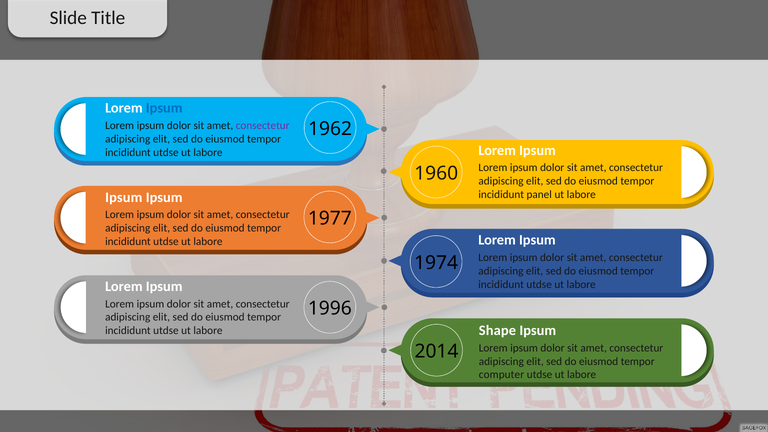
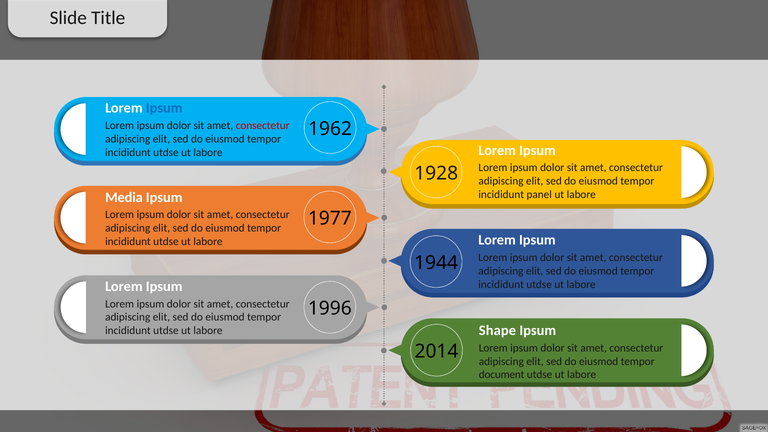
consectetur at (263, 126) colour: purple -> red
1960: 1960 -> 1928
Ipsum at (124, 197): Ipsum -> Media
1974: 1974 -> 1944
computer: computer -> document
